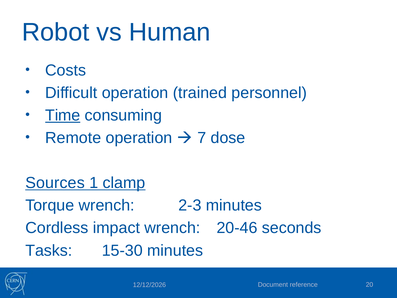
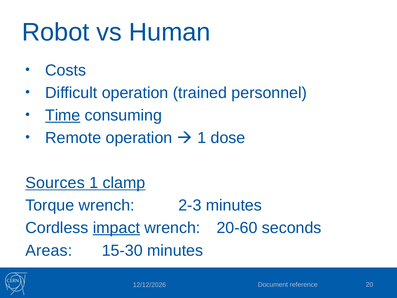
7 at (202, 138): 7 -> 1
impact underline: none -> present
20-46: 20-46 -> 20-60
Tasks: Tasks -> Areas
